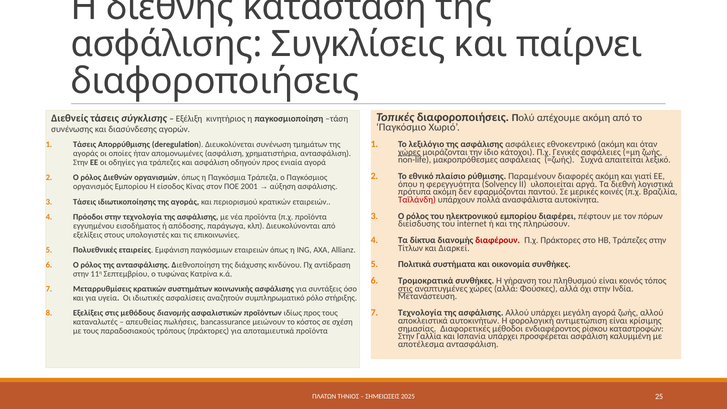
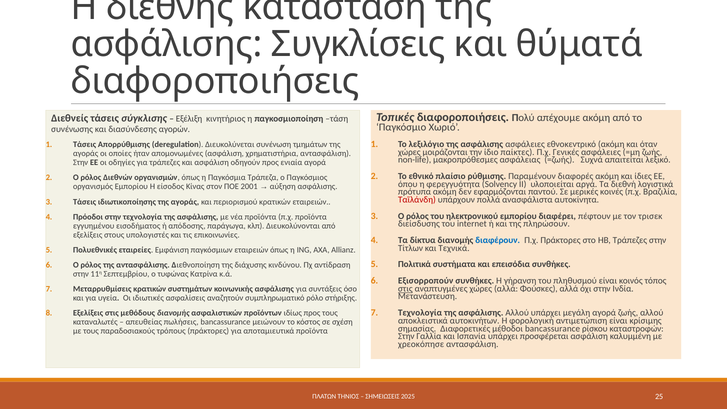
παίρνει: παίρνει -> θύματά
χώρες at (409, 152) underline: present -> none
κάτοχοι: κάτοχοι -> παίκτες
γιατί: γιατί -> ίδιες
πόρων: πόρων -> τρισεκ
διαφέρουν colour: red -> blue
Διαρκεί: Διαρκεί -> Τεχνικά
οικονομία: οικονομία -> επεισόδια
Τρομοκρατικά: Τρομοκρατικά -> Εξισορροπούν
μέθοδοι ενδιαφέροντος: ενδιαφέροντος -> bancassurance
αποτέλεσμα: αποτέλεσμα -> χρεοκόπησε
